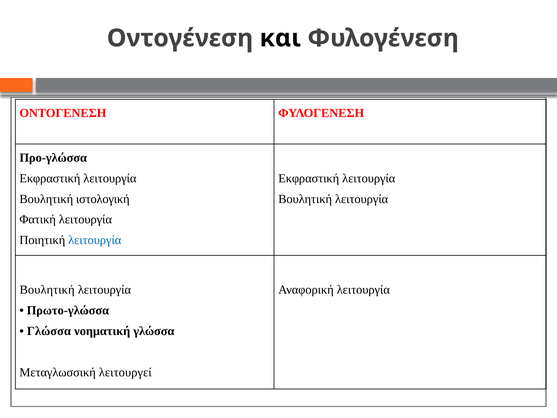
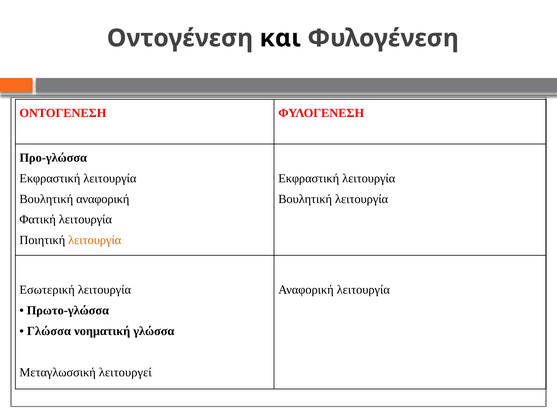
Βουλητική ιστολογική: ιστολογική -> αναφορική
λειτουργία at (95, 240) colour: blue -> orange
Βουλητική at (47, 290): Βουλητική -> Εσωτερική
